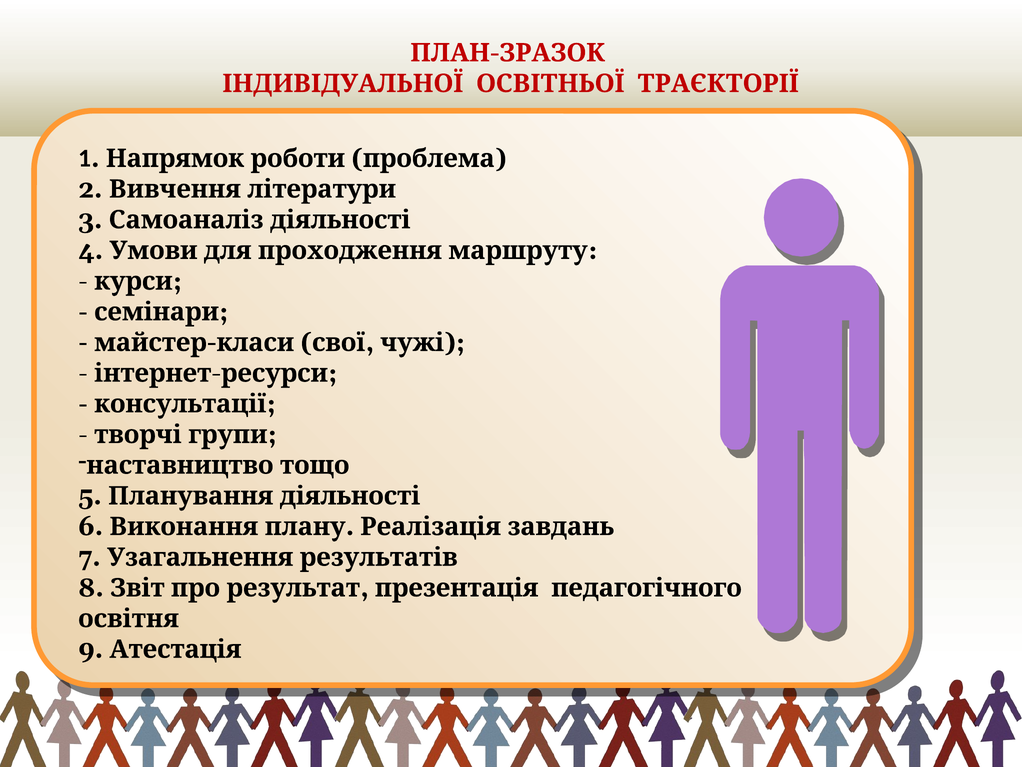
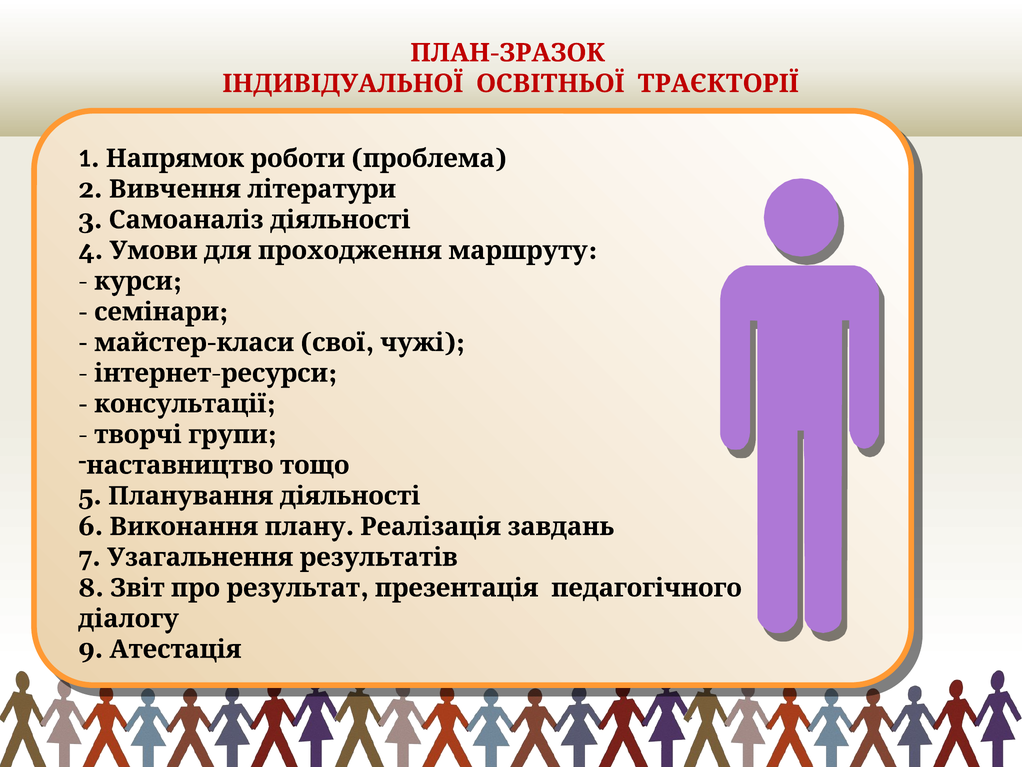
освітня: освітня -> діалогу
